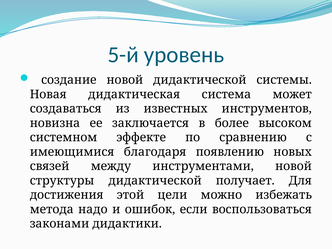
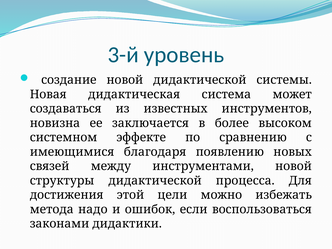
5-й: 5-й -> 3-й
получает: получает -> процесса
